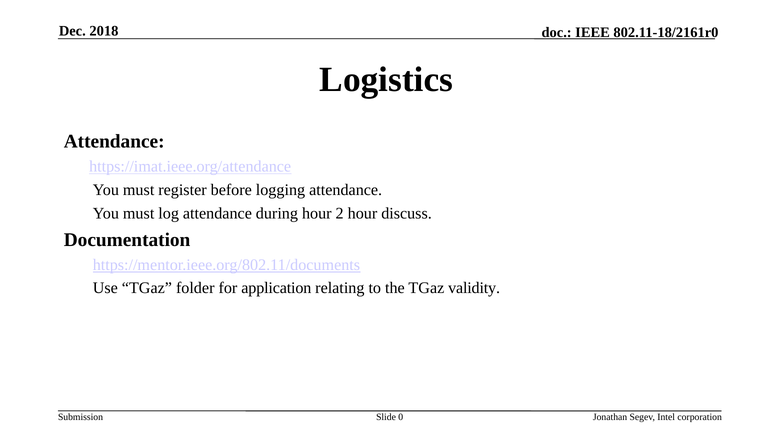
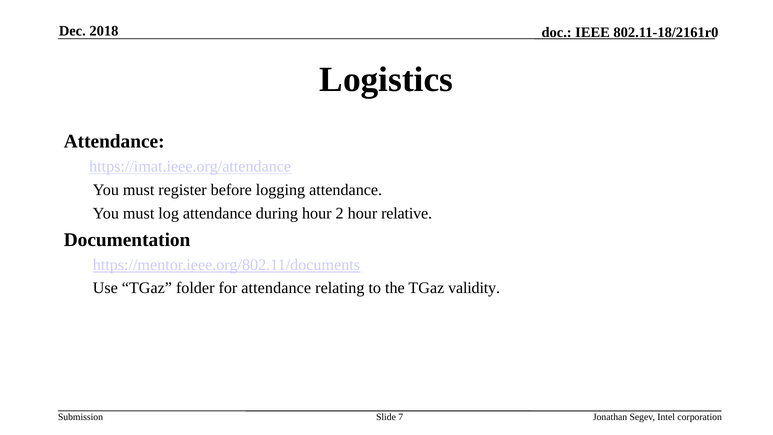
discuss: discuss -> relative
for application: application -> attendance
0: 0 -> 7
